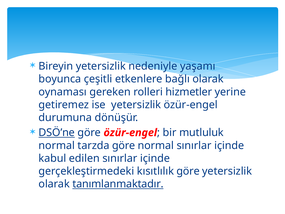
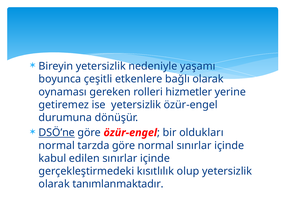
mutluluk: mutluluk -> oldukları
kısıtlılık göre: göre -> olup
tanımlanmaktadır underline: present -> none
